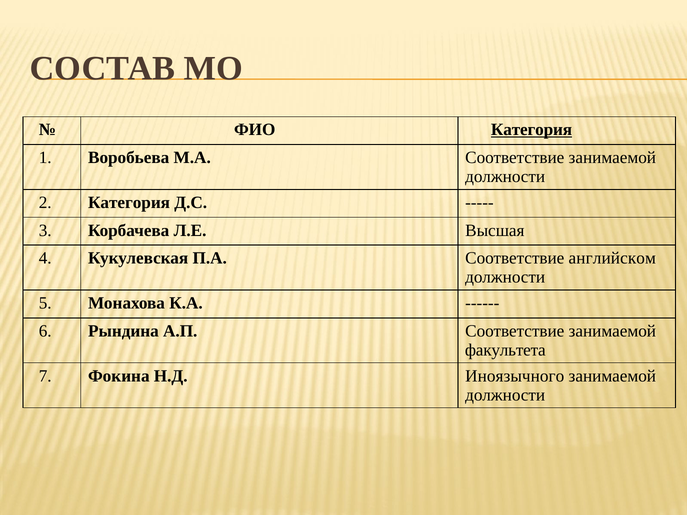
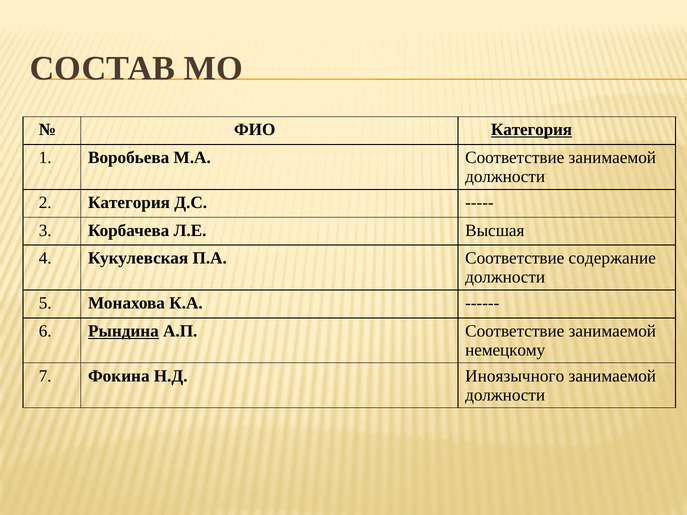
английском: английском -> содержание
Рындина underline: none -> present
факультета: факультета -> немецкому
